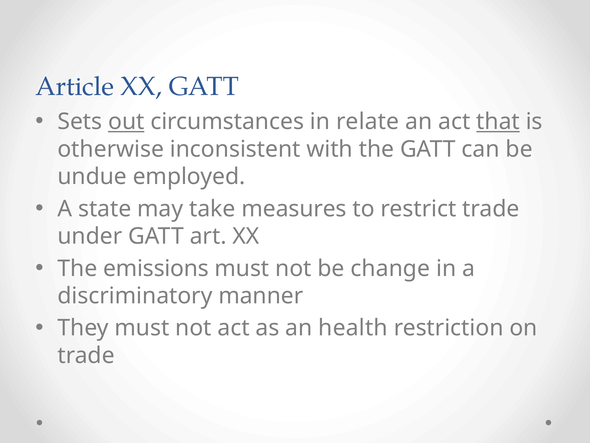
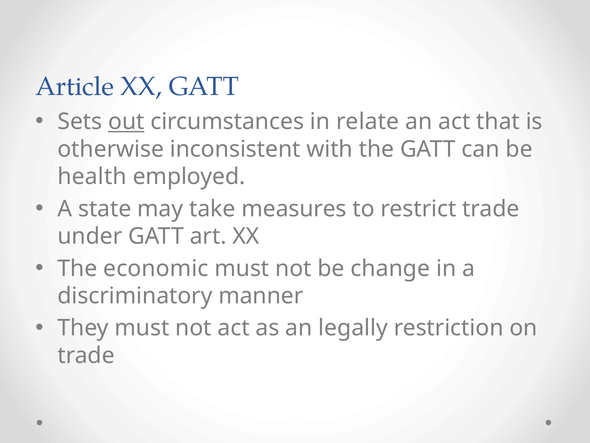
that underline: present -> none
undue: undue -> health
emissions: emissions -> economic
health: health -> legally
